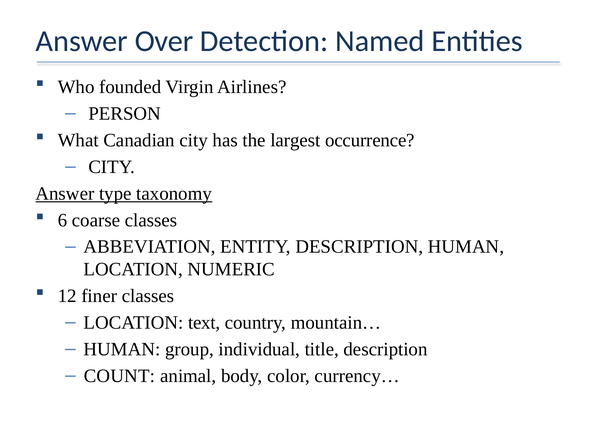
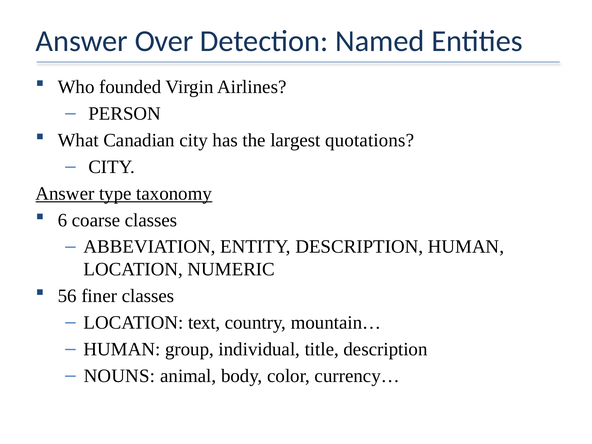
occurrence: occurrence -> quotations
12: 12 -> 56
COUNT: COUNT -> NOUNS
